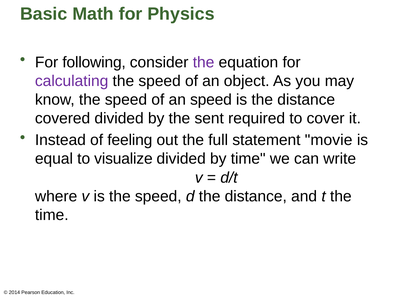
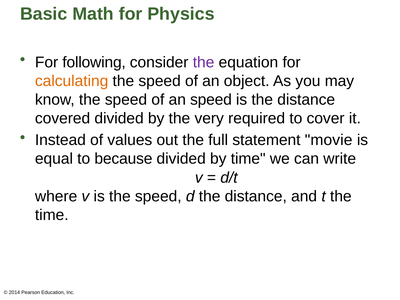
calculating colour: purple -> orange
sent: sent -> very
feeling: feeling -> values
visualize: visualize -> because
